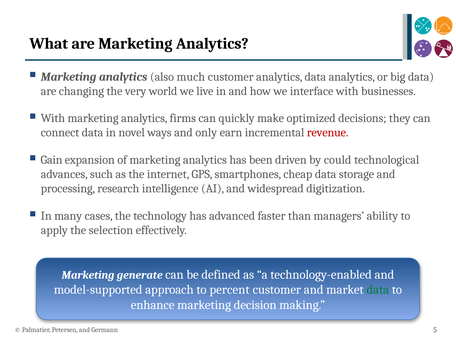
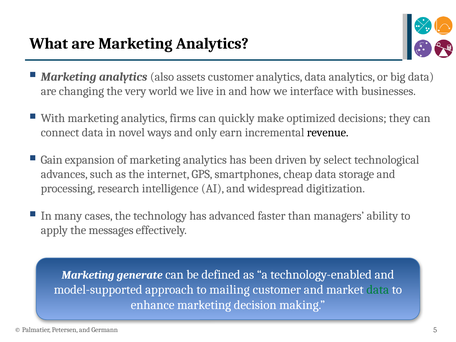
much: much -> assets
revenue colour: red -> black
could: could -> select
selection: selection -> messages
percent: percent -> mailing
